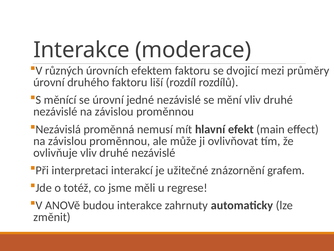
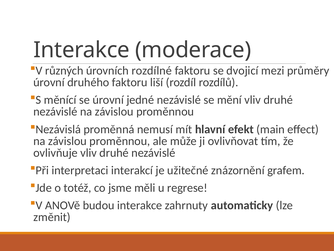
efektem: efektem -> rozdílné
